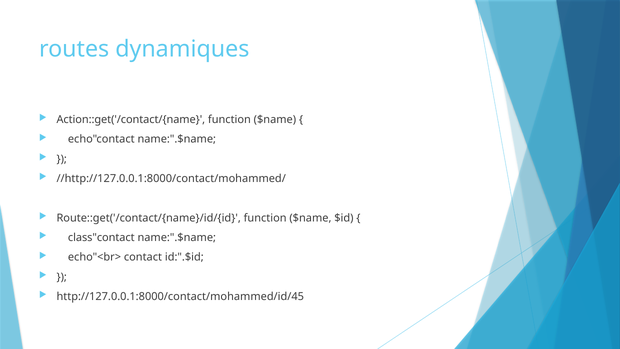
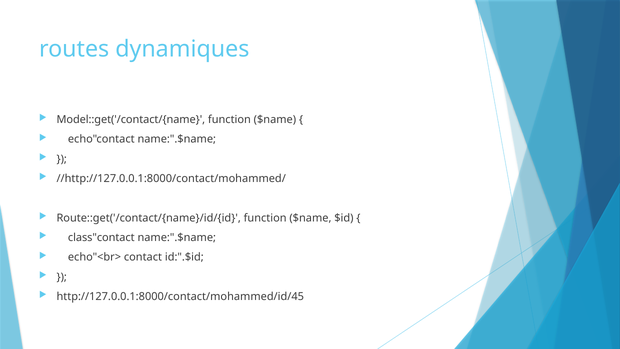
Action::get('/contact/{name: Action::get('/contact/{name -> Model::get('/contact/{name
